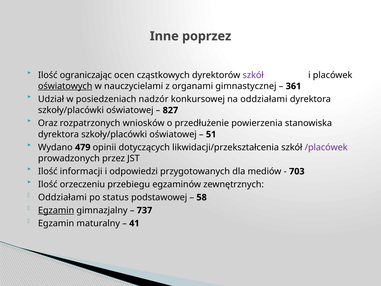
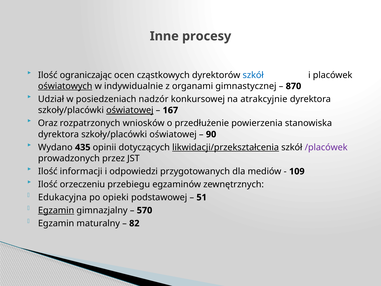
poprzez: poprzez -> procesy
szkół at (253, 75) colour: purple -> blue
nauczycielami: nauczycielami -> indywidualnie
361: 361 -> 870
na oddziałami: oddziałami -> atrakcyjnie
oświatowej at (130, 110) underline: none -> present
827: 827 -> 167
51: 51 -> 90
479: 479 -> 435
likwidacji/przekształcenia underline: none -> present
703: 703 -> 109
Oddziałami at (62, 197): Oddziałami -> Edukacyjna
status: status -> opieki
58: 58 -> 51
737: 737 -> 570
41: 41 -> 82
